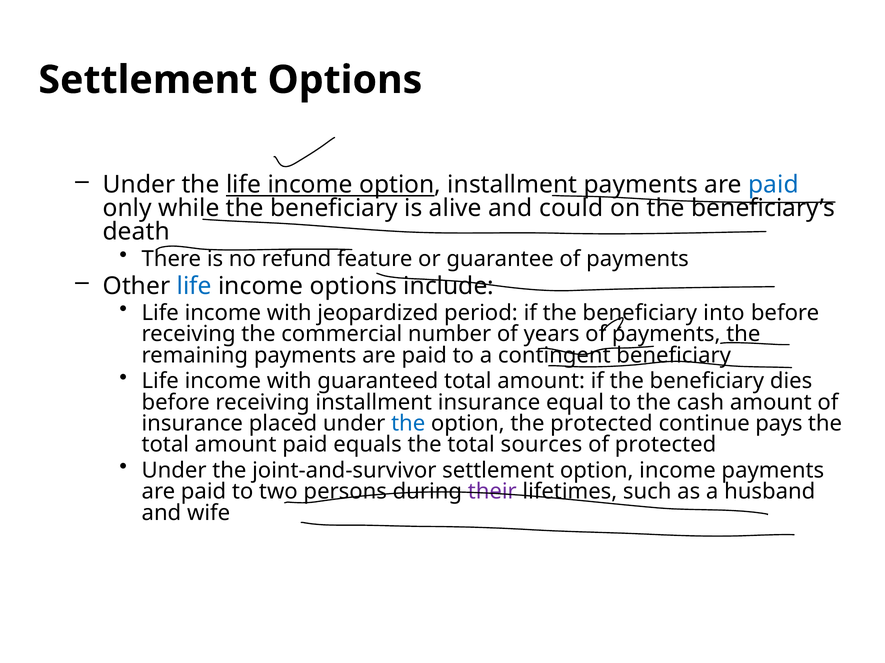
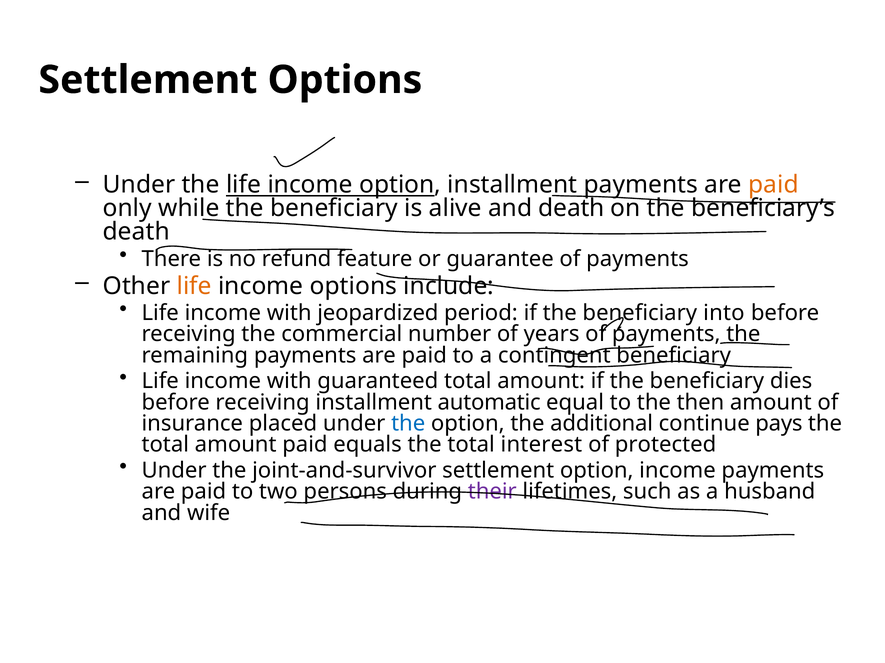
paid at (773, 185) colour: blue -> orange
and could: could -> death
life at (194, 286) colour: blue -> orange
installment insurance: insurance -> automatic
cash: cash -> then
the protected: protected -> additional
sources: sources -> interest
